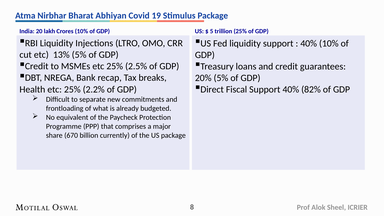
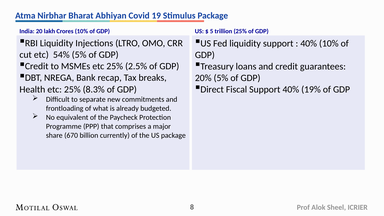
13%: 13% -> 54%
82%: 82% -> 19%
2.2%: 2.2% -> 8.3%
